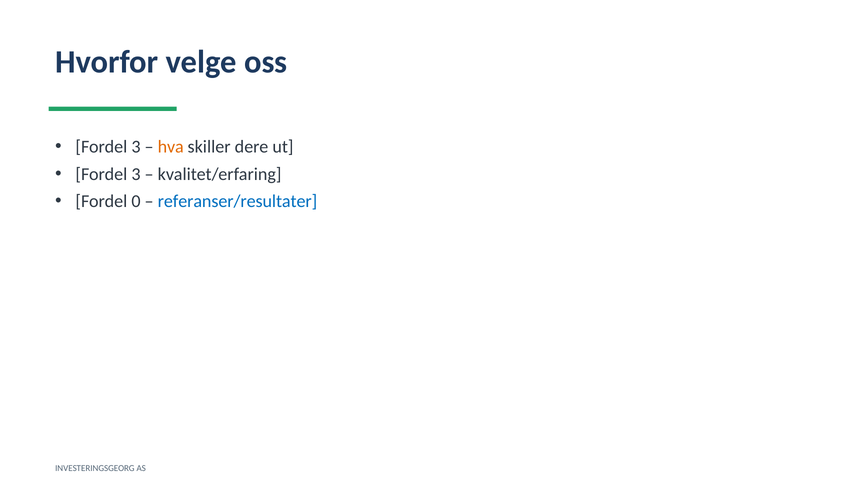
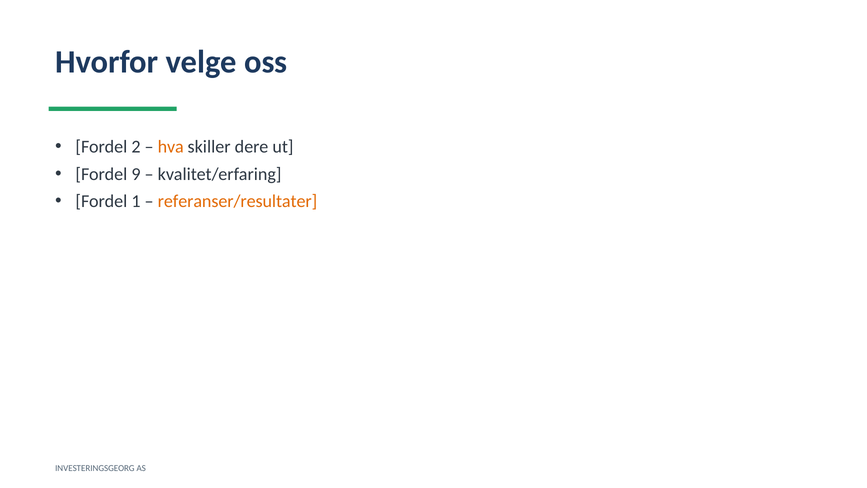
3 at (136, 147): 3 -> 2
3 at (136, 174): 3 -> 9
0: 0 -> 1
referanser/resultater colour: blue -> orange
